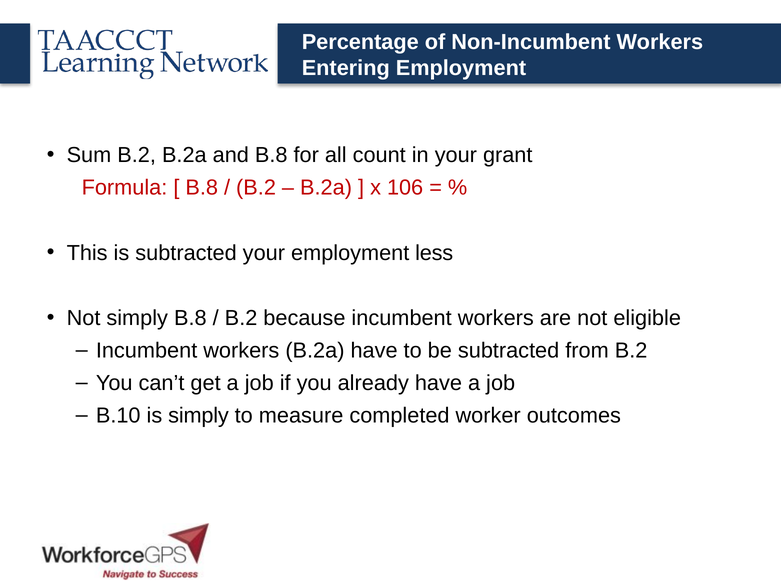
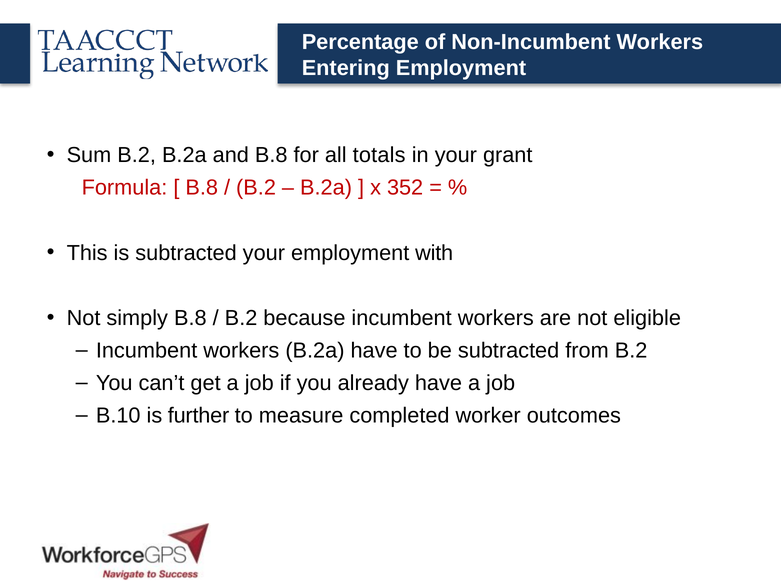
count: count -> totals
106: 106 -> 352
less: less -> with
is simply: simply -> further
